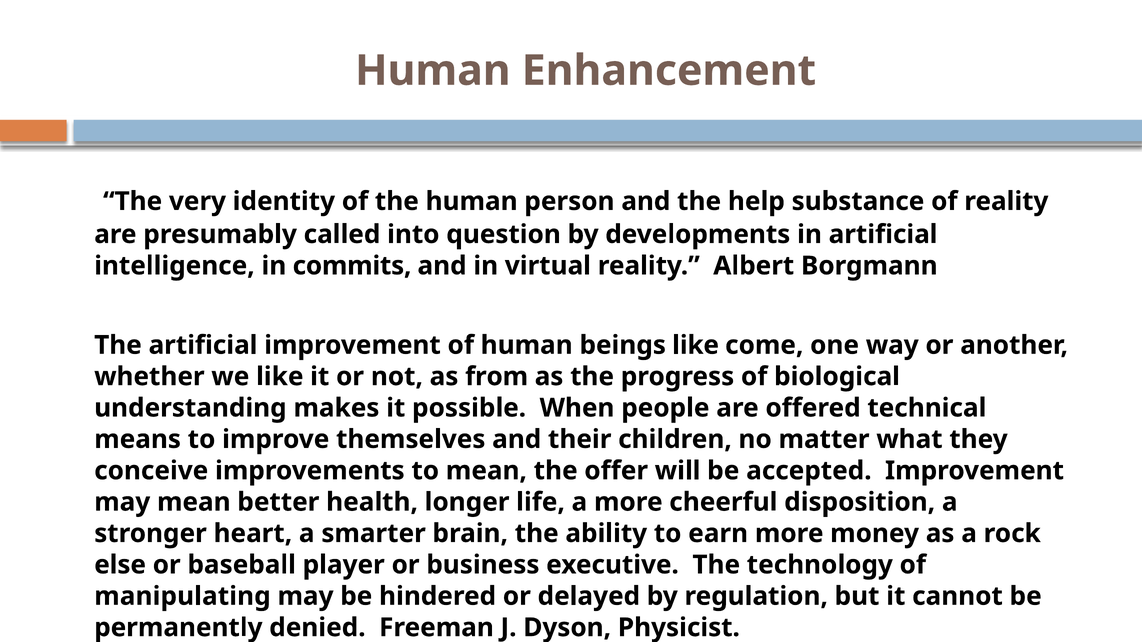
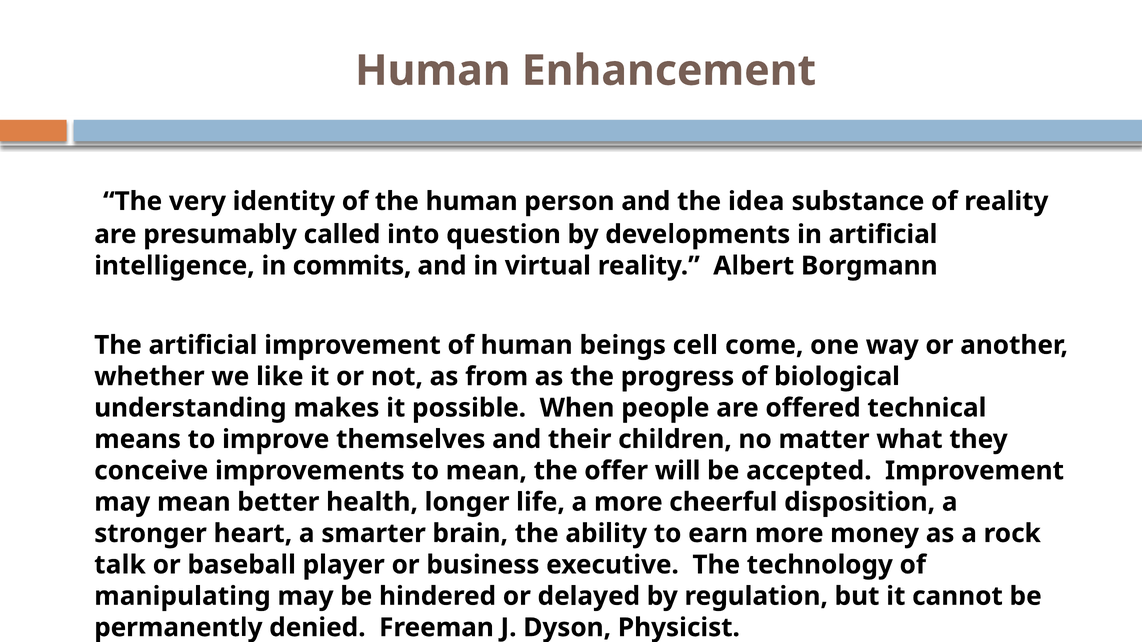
help: help -> idea
beings like: like -> cell
else: else -> talk
